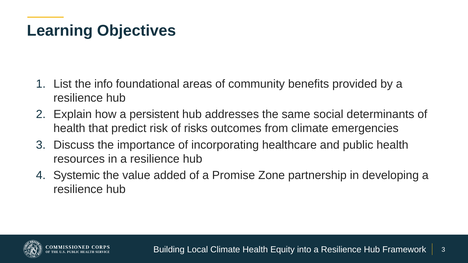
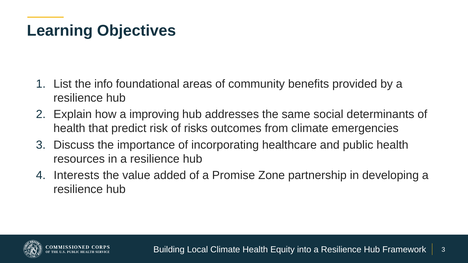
persistent: persistent -> improving
Systemic: Systemic -> Interests
